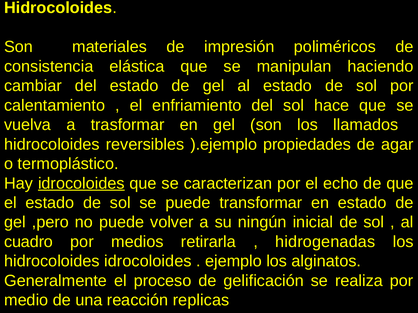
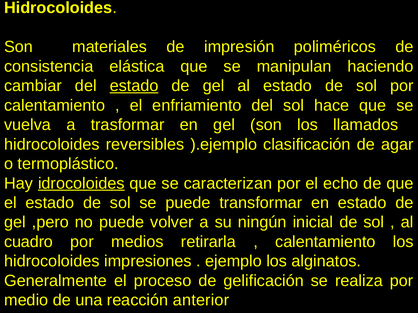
estado at (134, 86) underline: none -> present
propiedades: propiedades -> clasificación
hidrogenadas at (325, 242): hidrogenadas -> calentamiento
hidrocoloides idrocoloides: idrocoloides -> impresiones
replicas: replicas -> anterior
